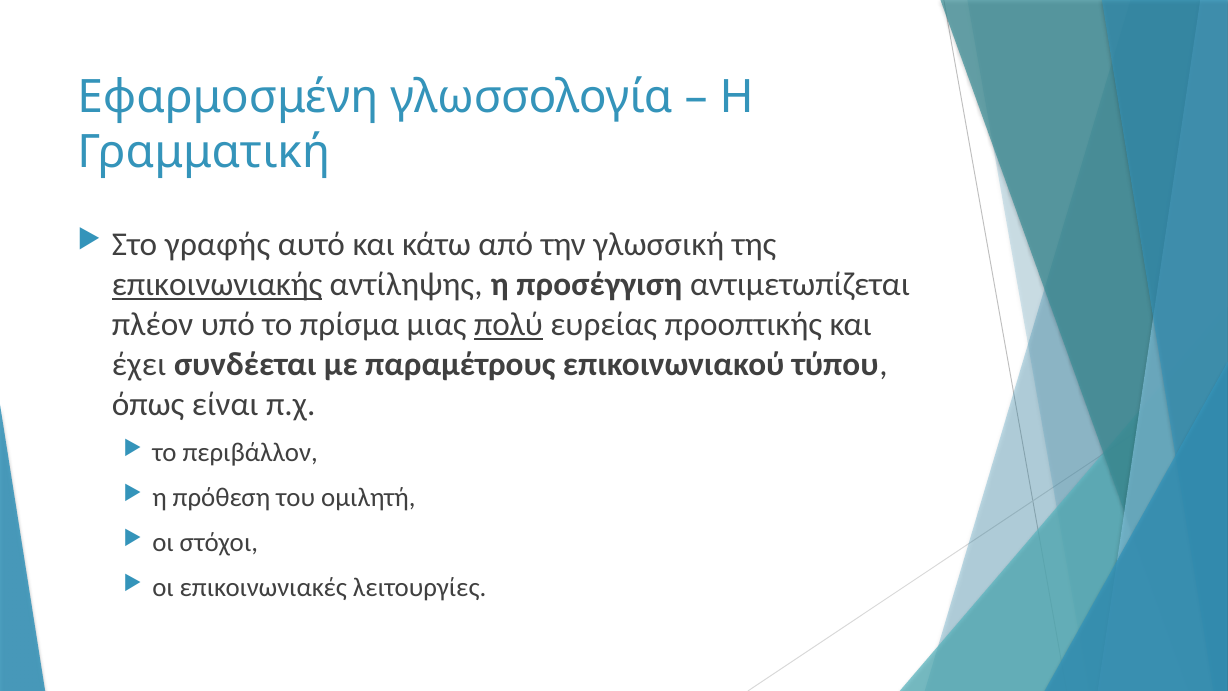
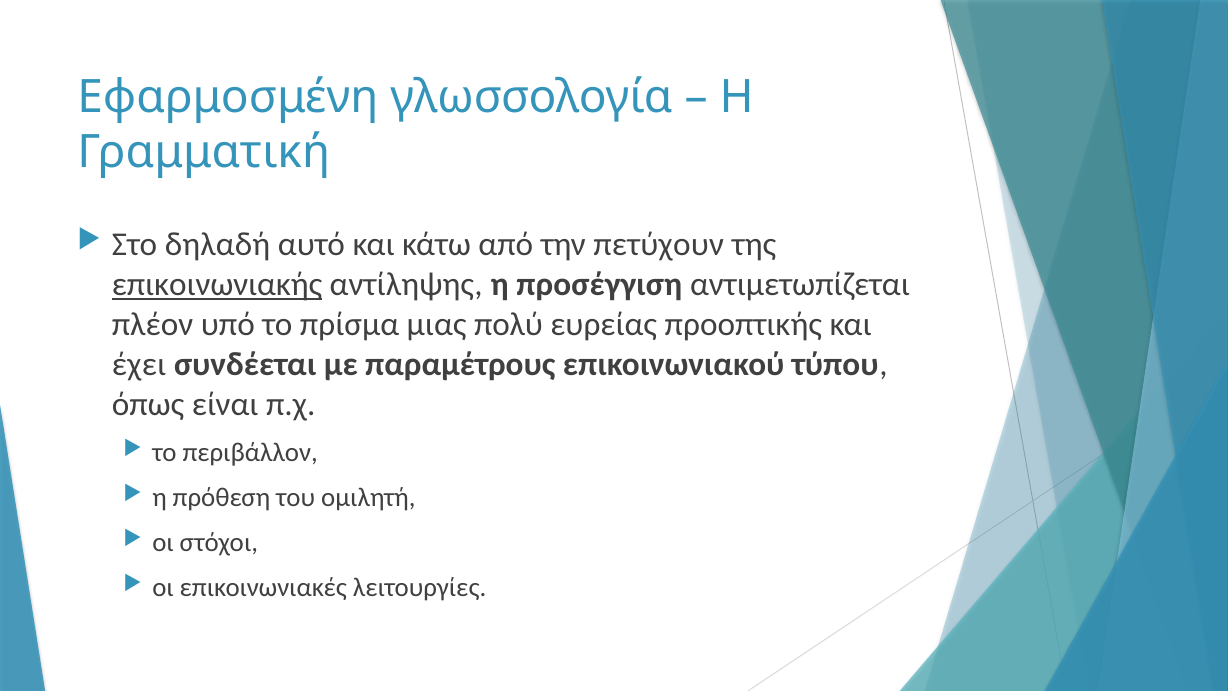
γραφής: γραφής -> δηλαδή
γλωσσική: γλωσσική -> πετύχουν
πολύ underline: present -> none
